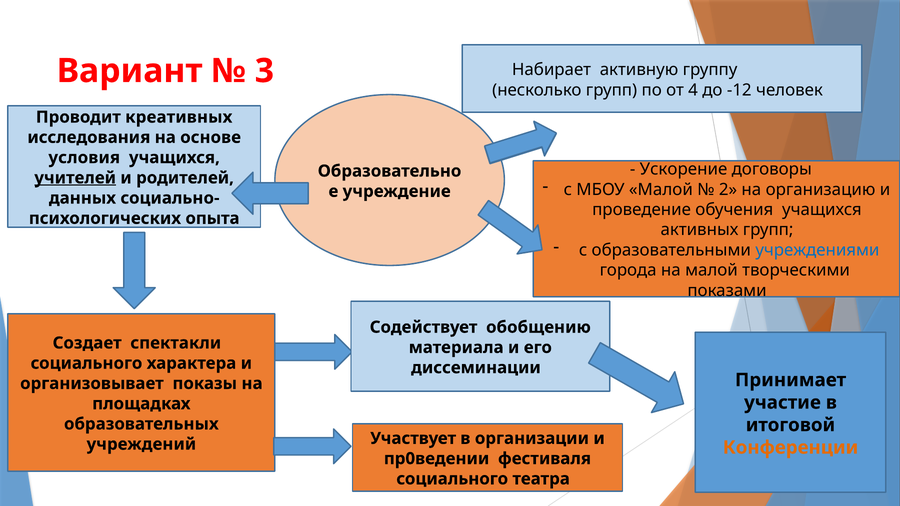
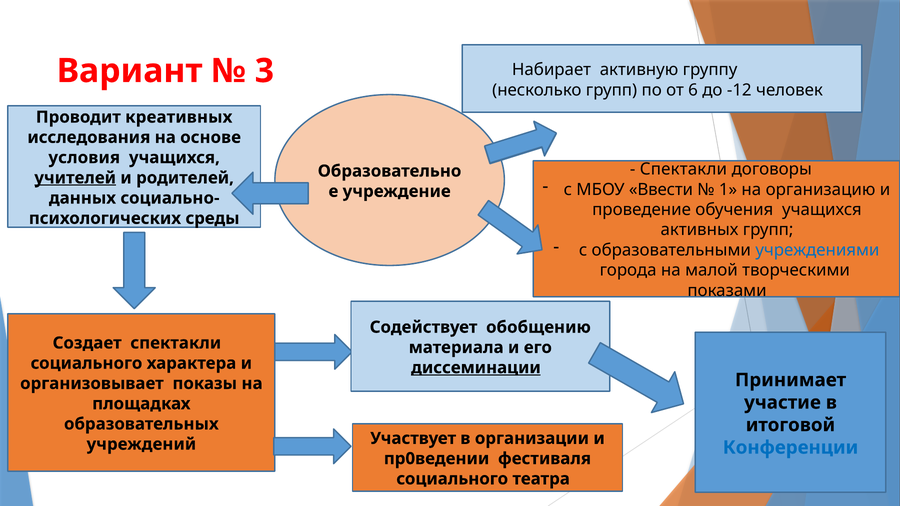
4: 4 -> 6
Ускорение at (684, 169): Ускорение -> Спектакли
МБОУ Малой: Малой -> Ввести
2: 2 -> 1
опыта: опыта -> среды
диссеминации underline: none -> present
Конференции colour: orange -> blue
